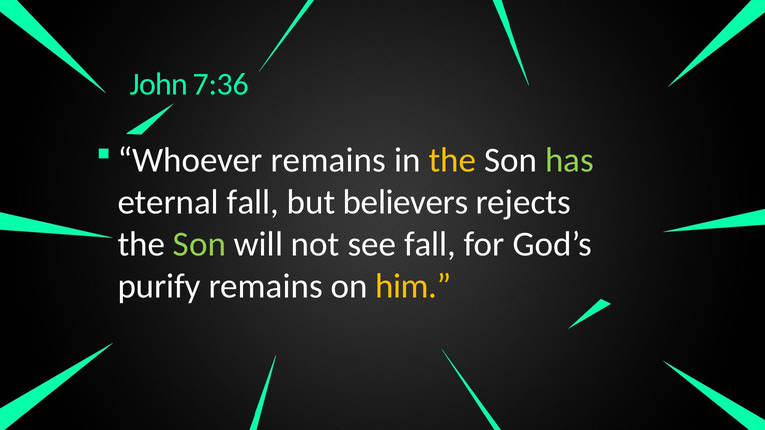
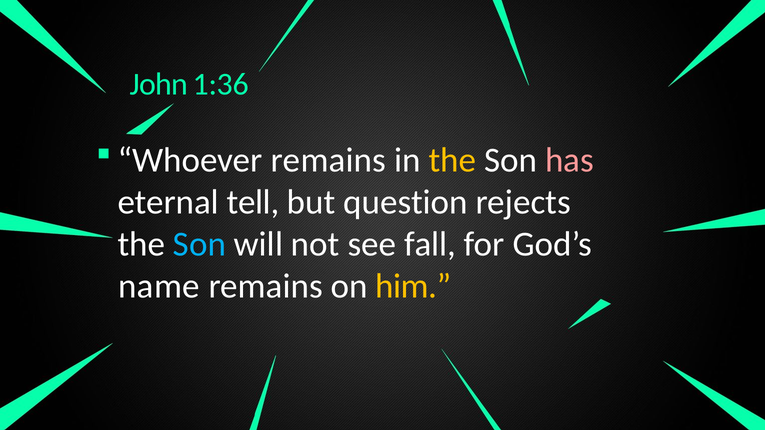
7:36: 7:36 -> 1:36
has colour: light green -> pink
eternal fall: fall -> tell
believers: believers -> question
Son at (199, 244) colour: light green -> light blue
purify: purify -> name
